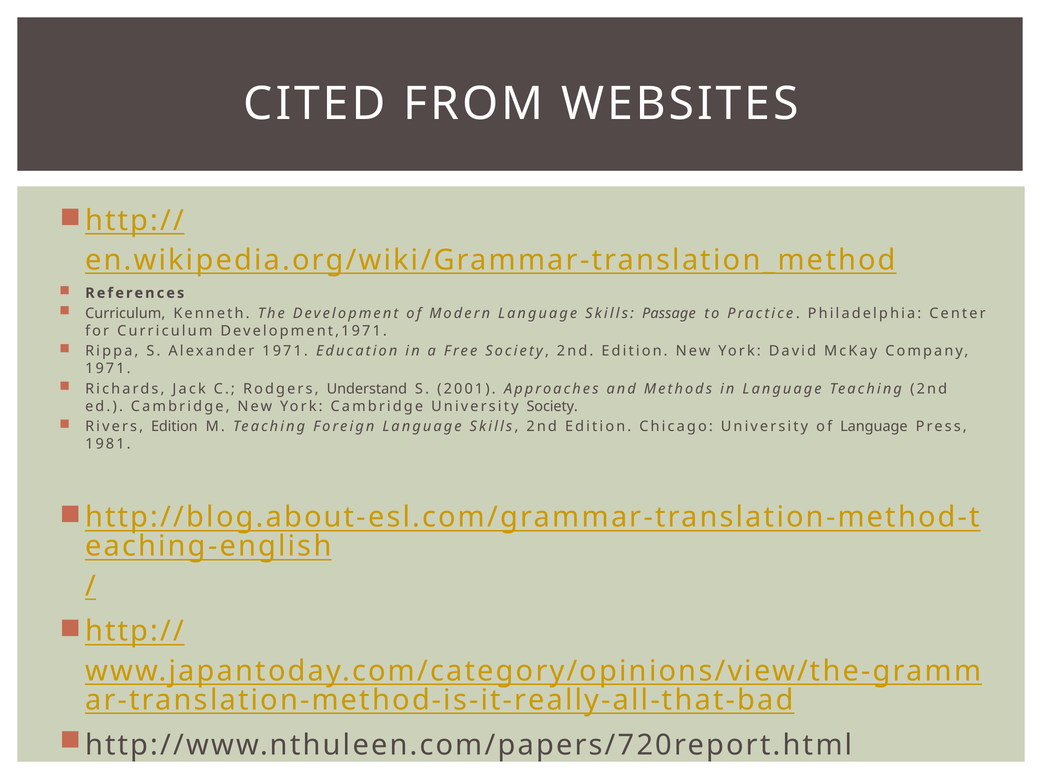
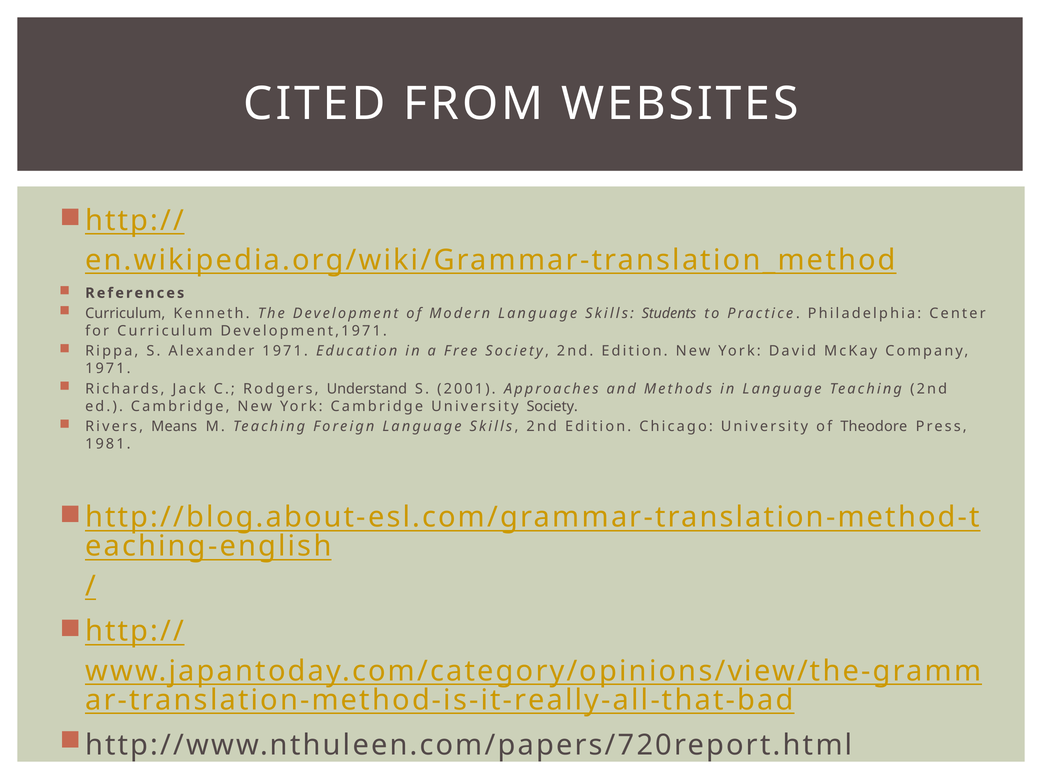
Passage: Passage -> Students
Rivers Edition: Edition -> Means
of Language: Language -> Theodore
